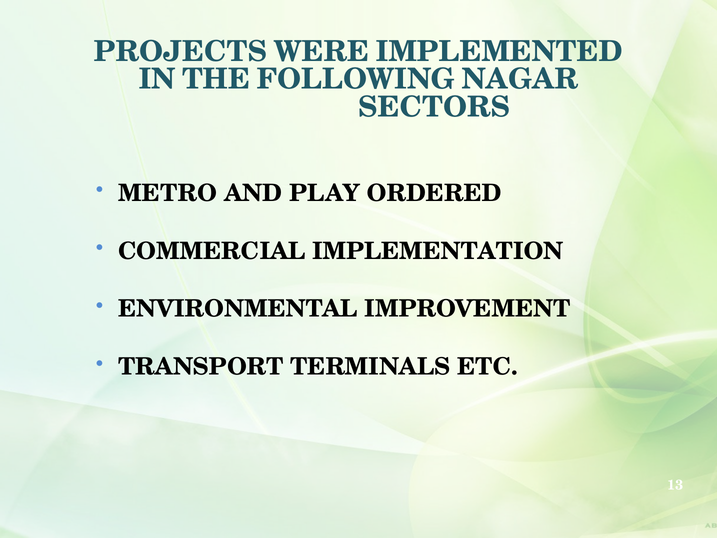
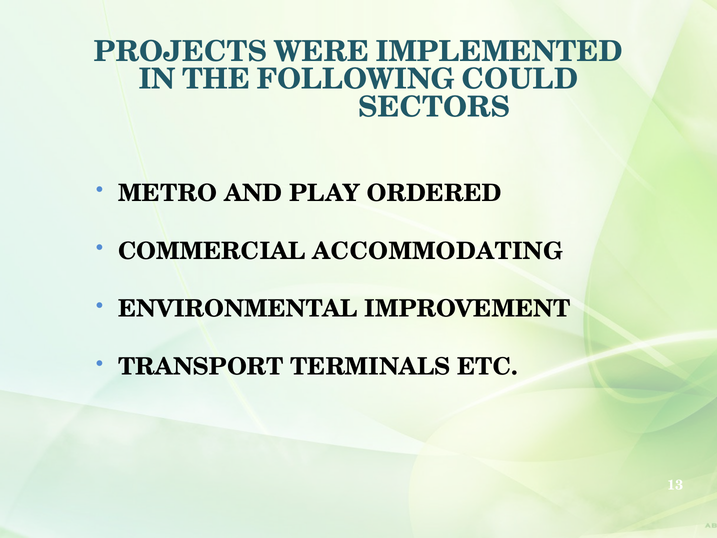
NAGAR: NAGAR -> COULD
IMPLEMENTATION: IMPLEMENTATION -> ACCOMMODATING
